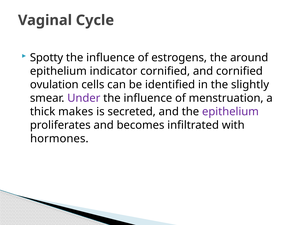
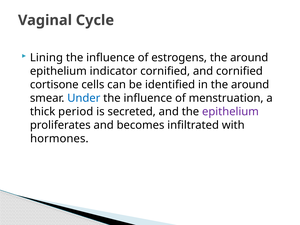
Spotty: Spotty -> Lining
ovulation: ovulation -> cortisone
in the slightly: slightly -> around
Under colour: purple -> blue
makes: makes -> period
